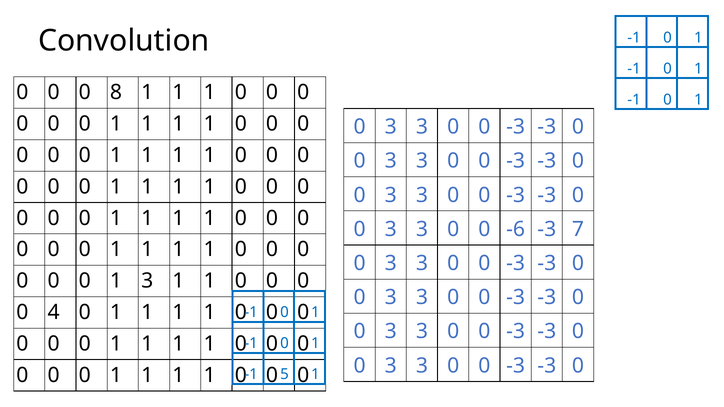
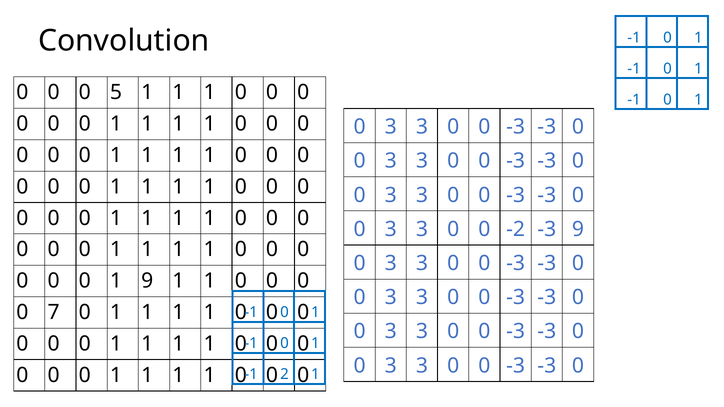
8: 8 -> 5
-6: -6 -> -2
-3 7: 7 -> 9
1 3: 3 -> 9
4: 4 -> 7
5: 5 -> 2
